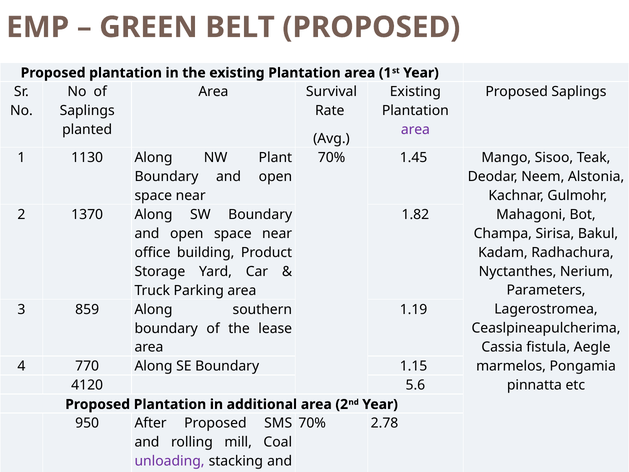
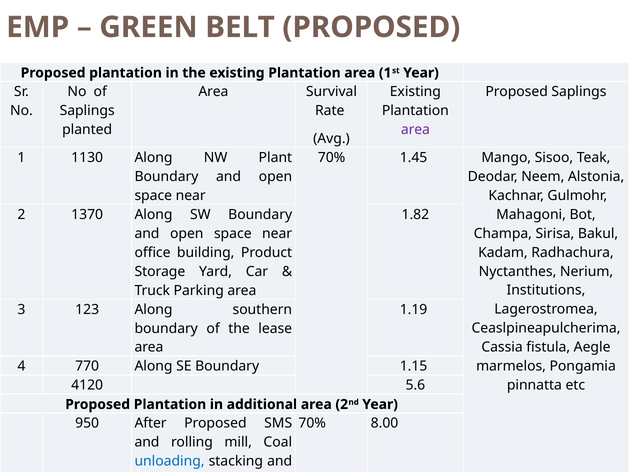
Parameters: Parameters -> Institutions
859: 859 -> 123
2.78: 2.78 -> 8.00
unloading colour: purple -> blue
